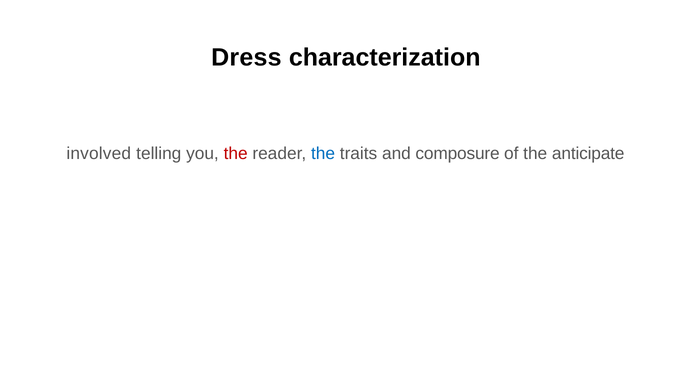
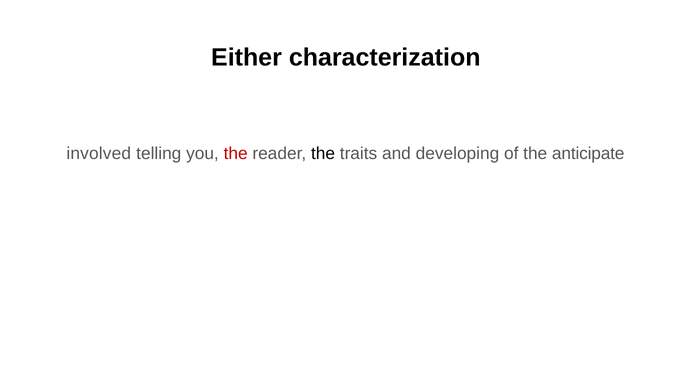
Dress: Dress -> Either
the at (323, 153) colour: blue -> black
composure: composure -> developing
